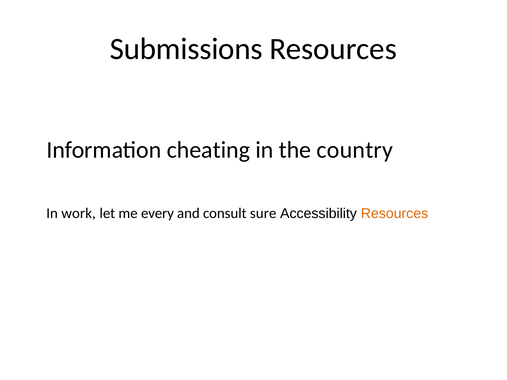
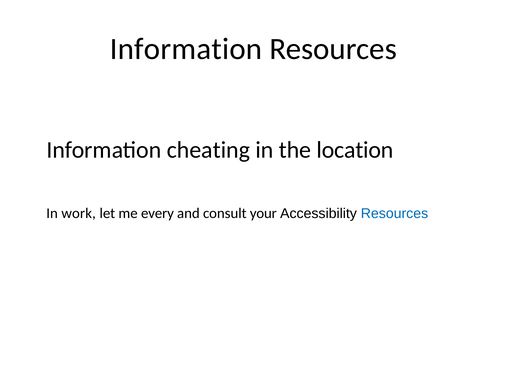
Submissions at (186, 49): Submissions -> Information
country: country -> location
sure: sure -> your
Resources at (394, 213) colour: orange -> blue
